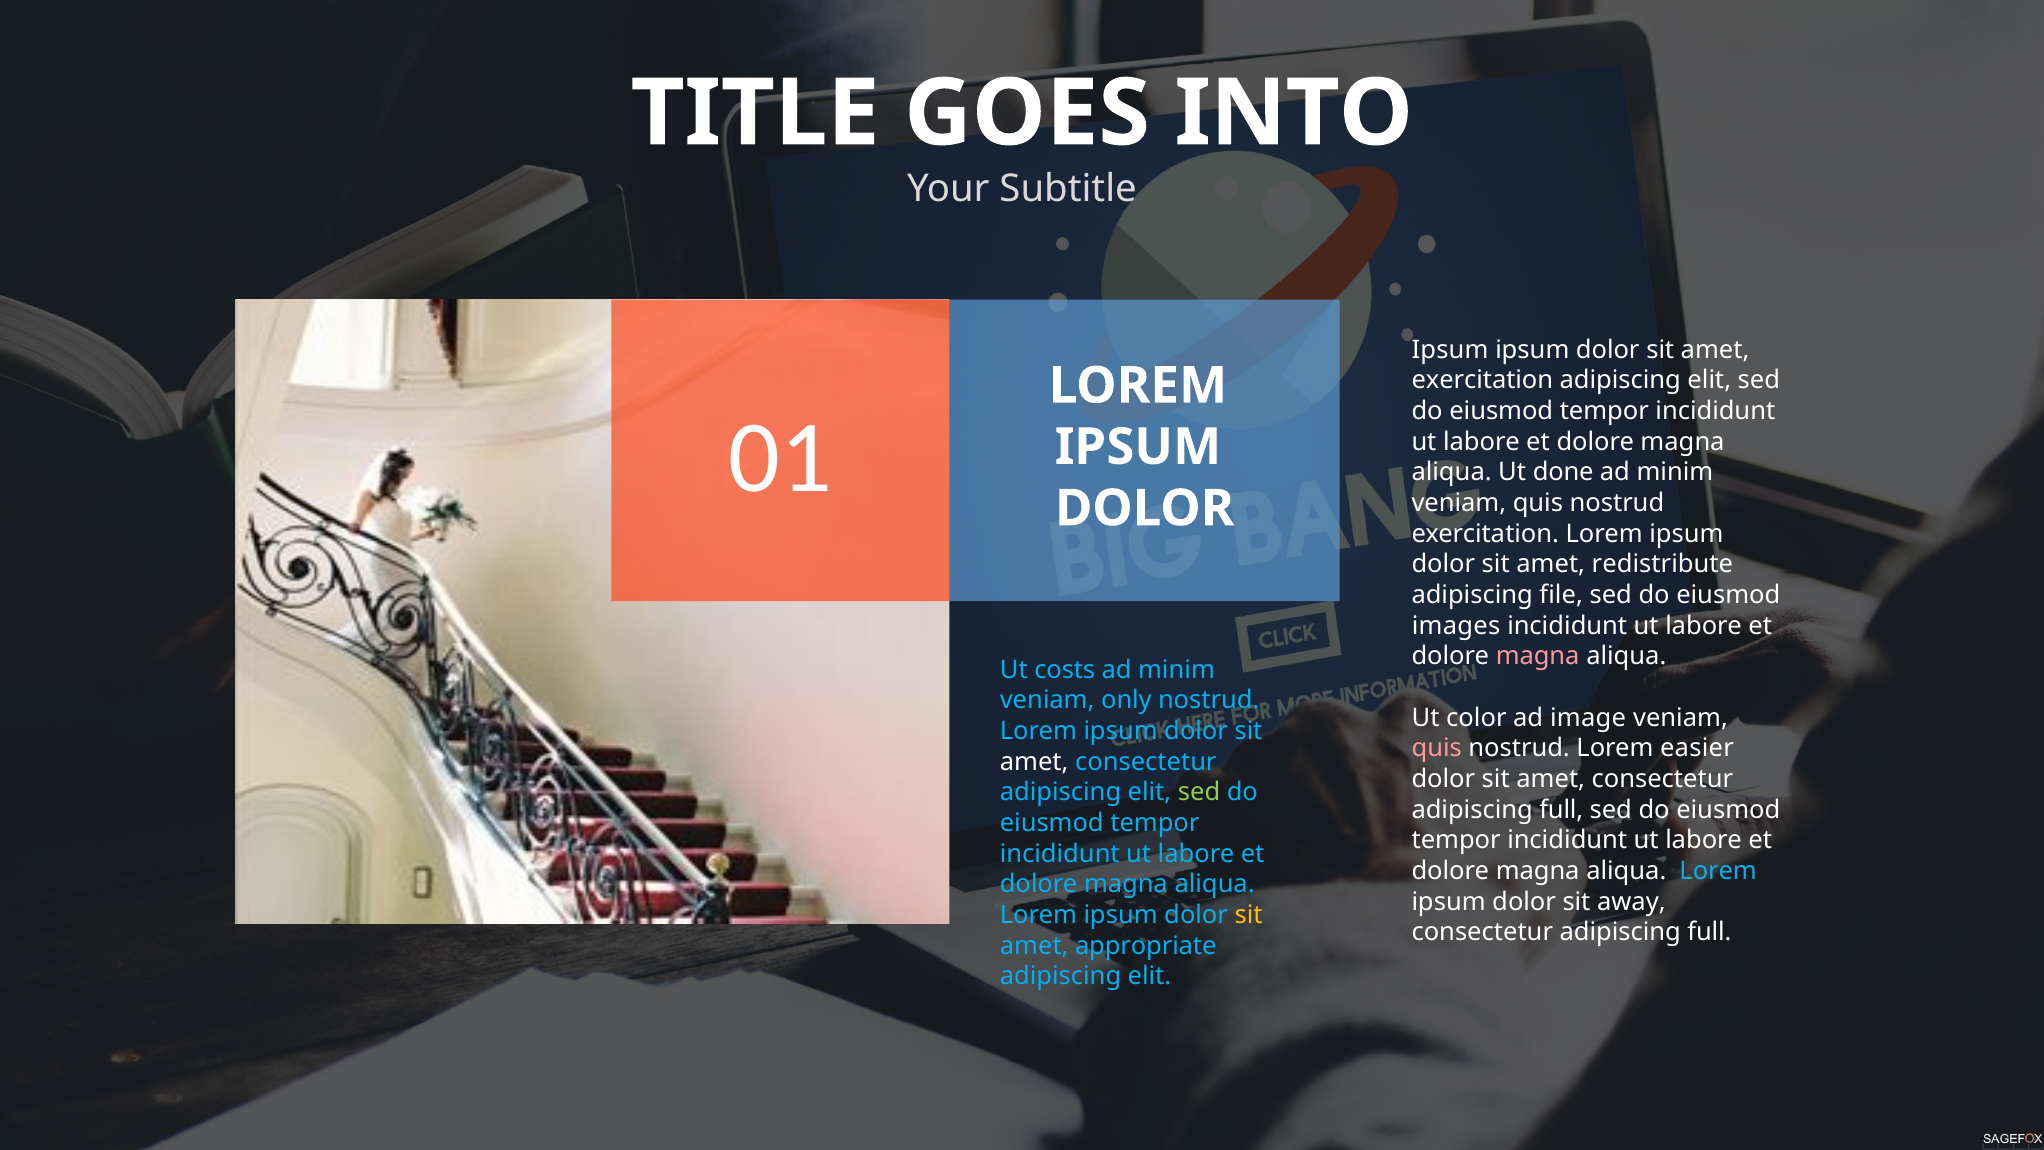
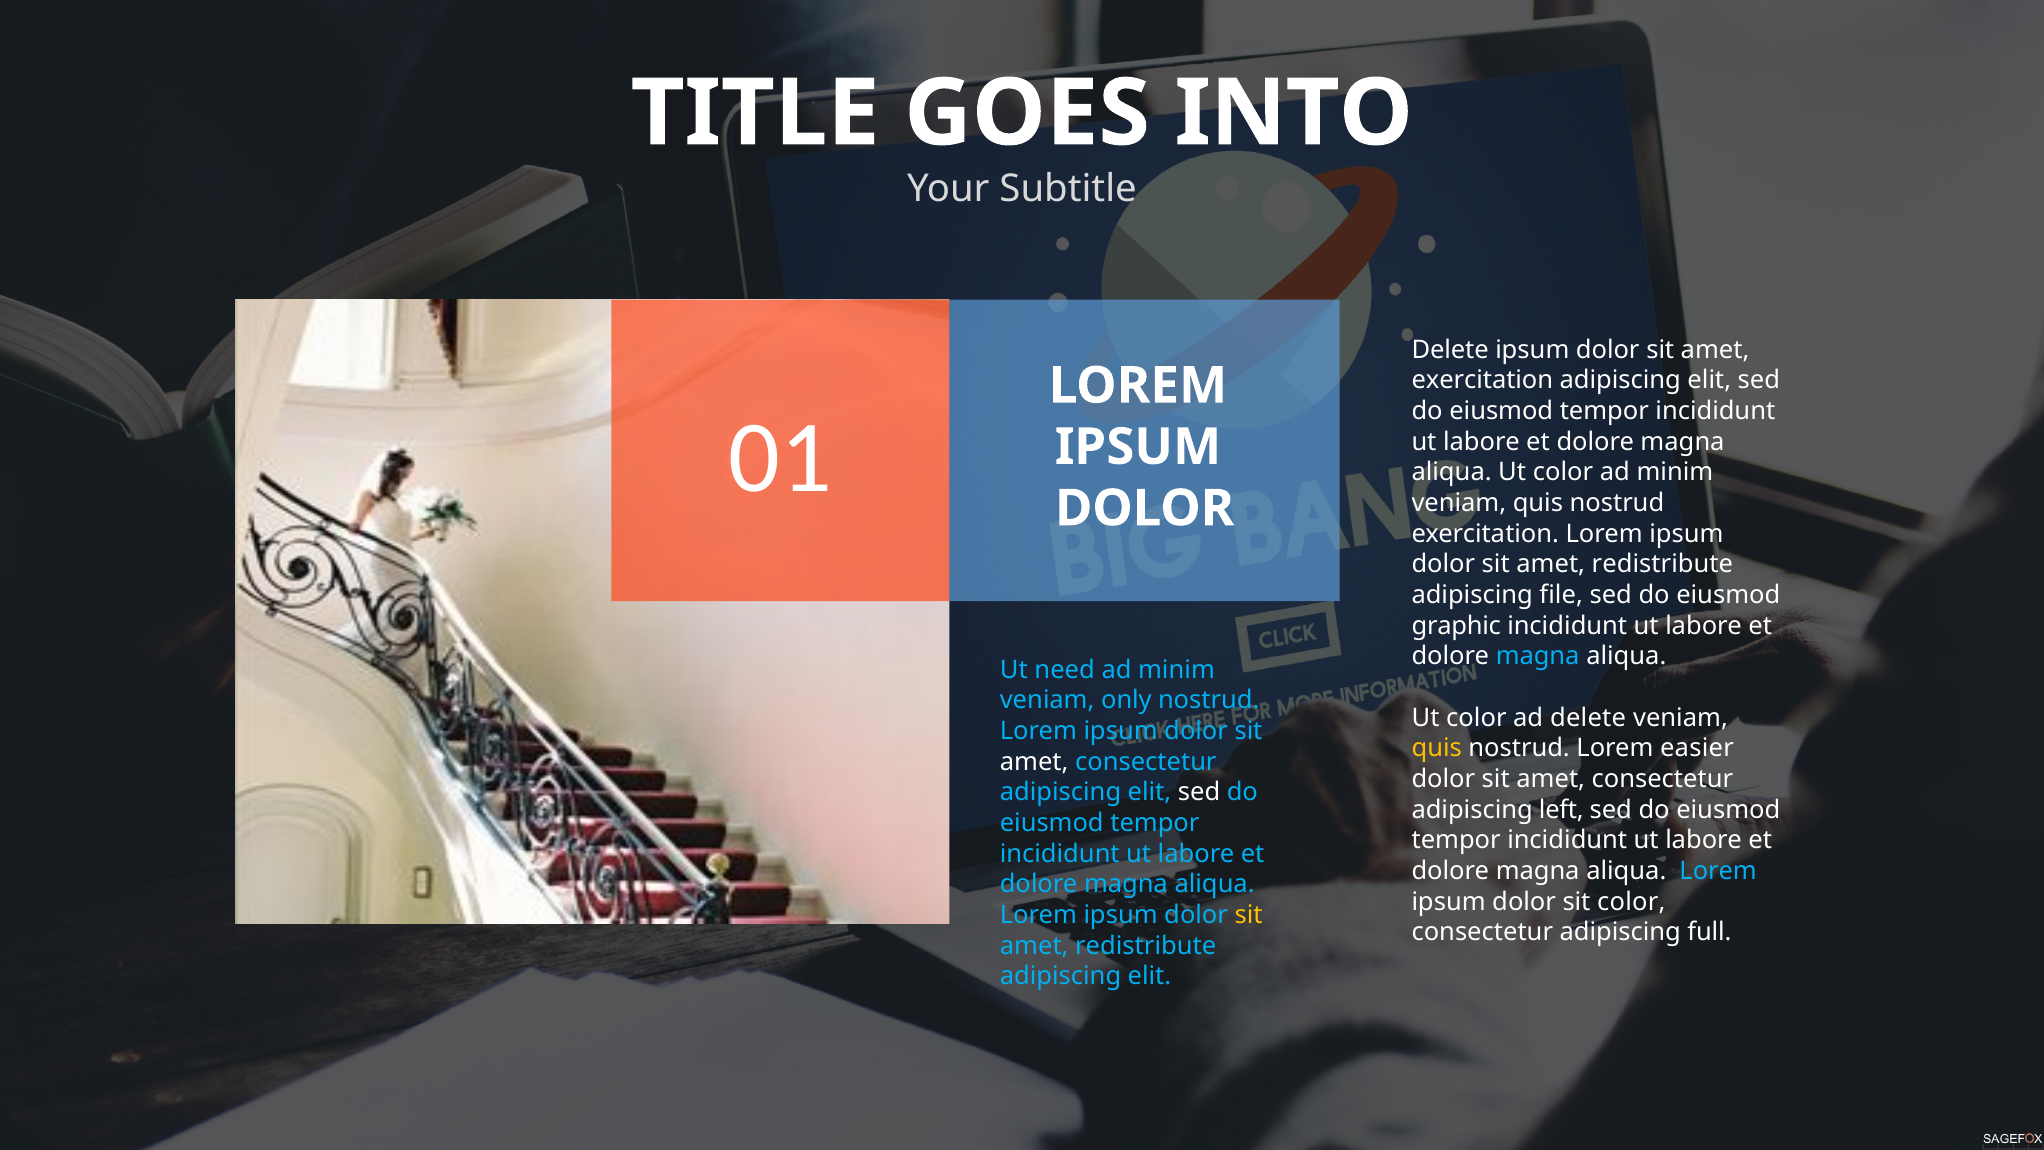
Ipsum at (1450, 350): Ipsum -> Delete
done at (1563, 472): done -> color
images: images -> graphic
magna at (1538, 656) colour: pink -> light blue
costs: costs -> need
ad image: image -> delete
quis at (1437, 748) colour: pink -> yellow
sed at (1199, 792) colour: light green -> white
full at (1561, 810): full -> left
sit away: away -> color
appropriate at (1146, 946): appropriate -> redistribute
